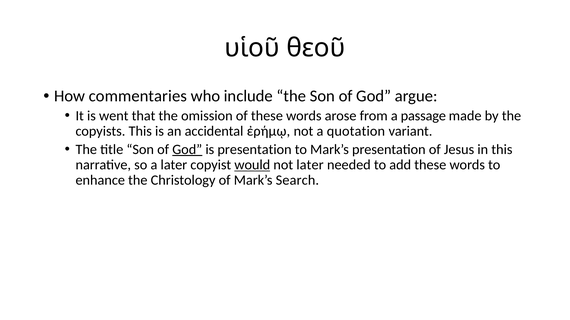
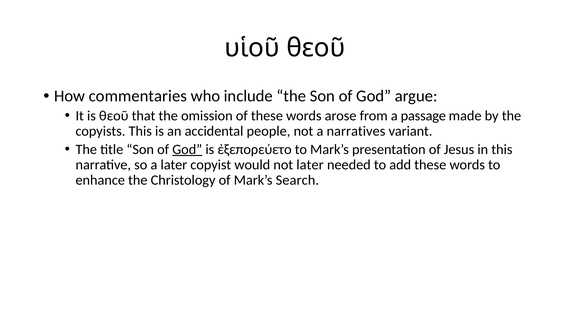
is went: went -> θεοῦ
ἐρήμῳ: ἐρήμῳ -> people
quotation: quotation -> narratives
is presentation: presentation -> ἐξεπορεύετο
would underline: present -> none
